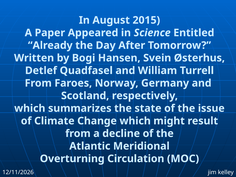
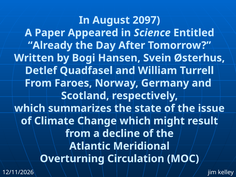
2015: 2015 -> 2097
